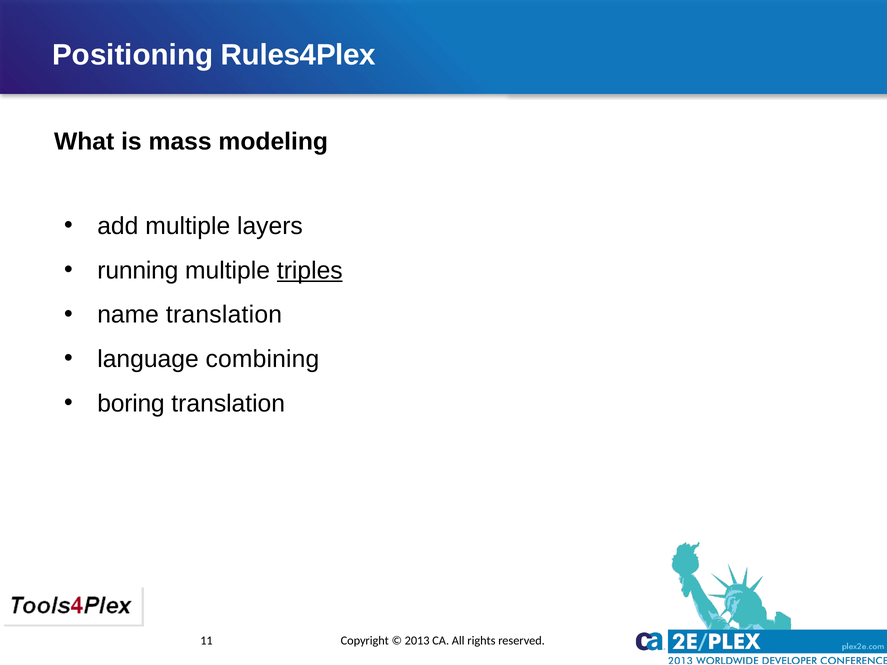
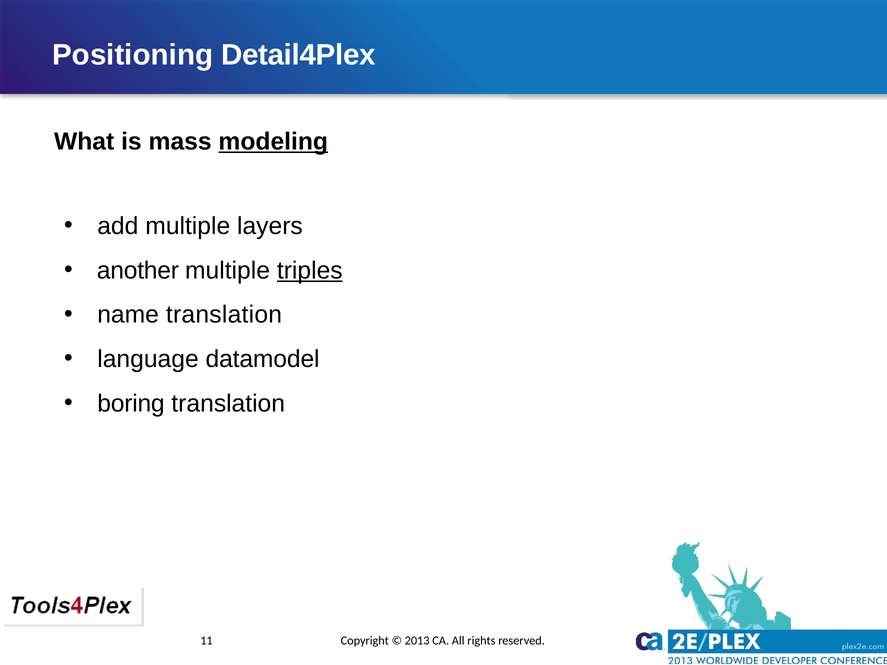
Rules4Plex: Rules4Plex -> Detail4Plex
modeling underline: none -> present
running: running -> another
combining: combining -> datamodel
